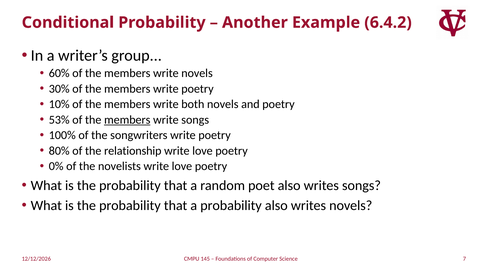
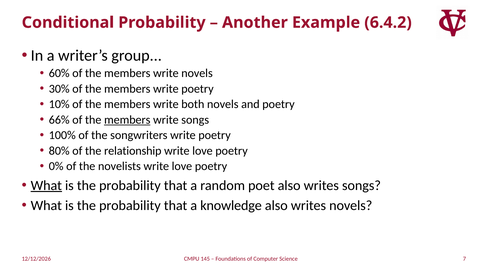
53%: 53% -> 66%
What at (46, 185) underline: none -> present
a probability: probability -> knowledge
